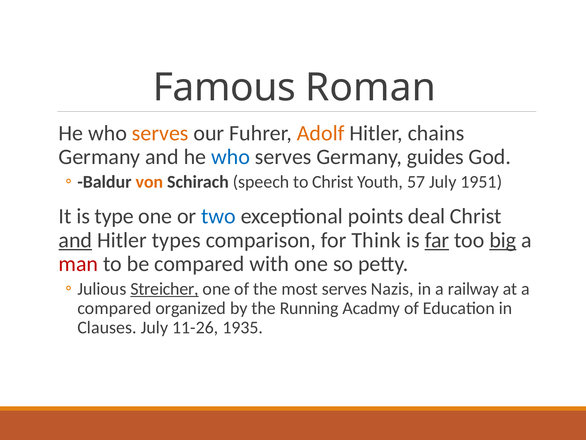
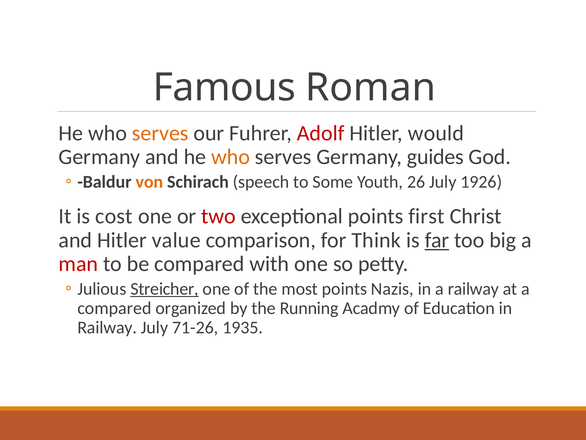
Adolf colour: orange -> red
chains: chains -> would
who at (231, 157) colour: blue -> orange
to Christ: Christ -> Some
57: 57 -> 26
1951: 1951 -> 1926
type: type -> cost
two colour: blue -> red
deal: deal -> first
and at (75, 240) underline: present -> none
types: types -> value
big underline: present -> none
most serves: serves -> points
Clauses at (107, 327): Clauses -> Railway
11-26: 11-26 -> 71-26
